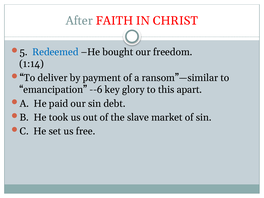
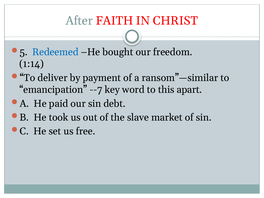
--6: --6 -> --7
glory: glory -> word
